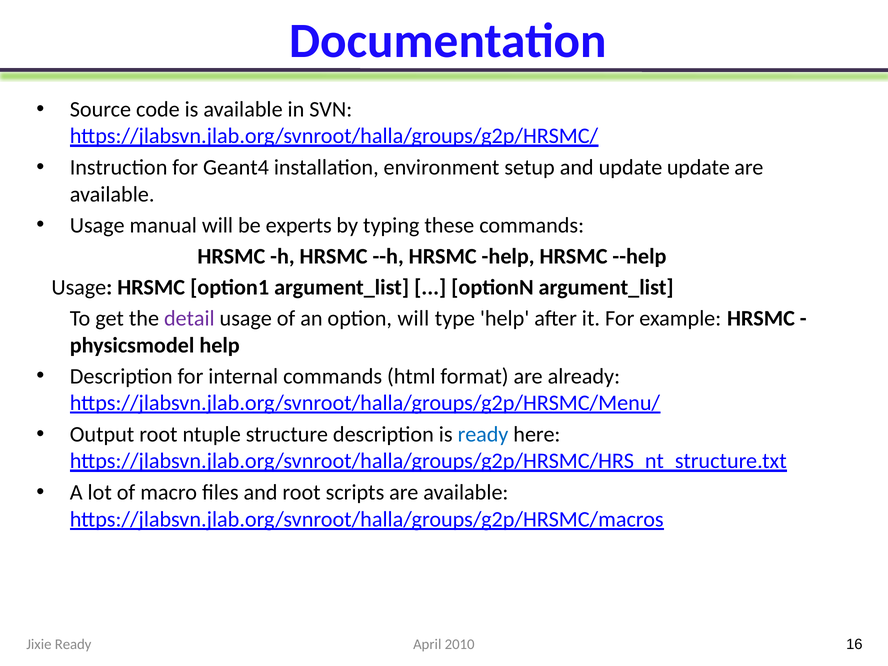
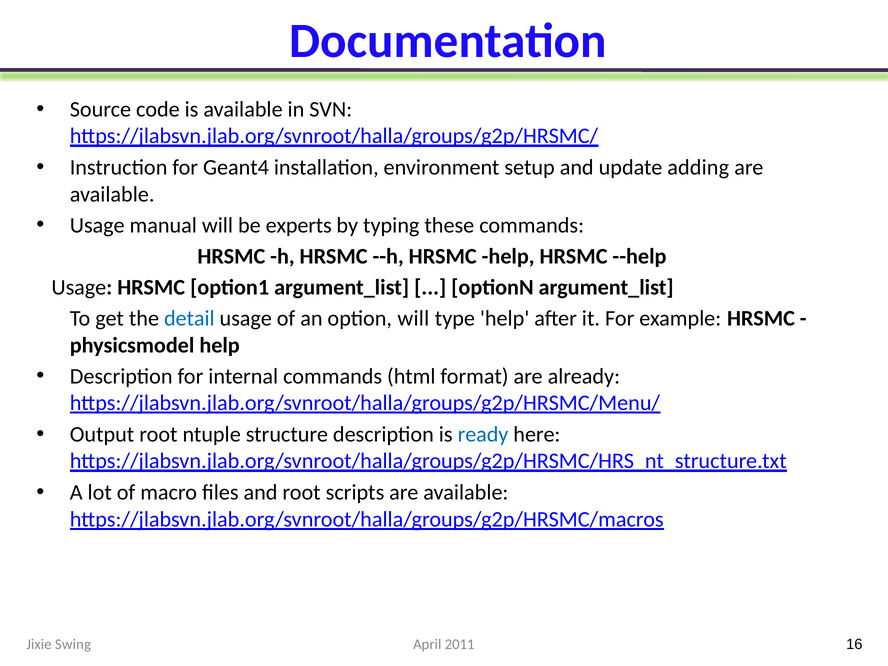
update update: update -> adding
detail colour: purple -> blue
2010: 2010 -> 2011
Jixie Ready: Ready -> Swing
